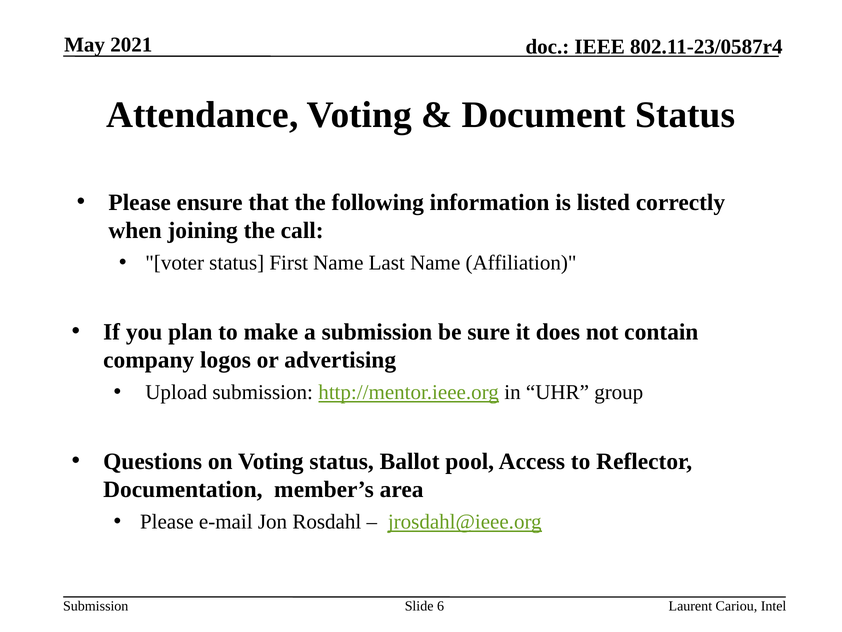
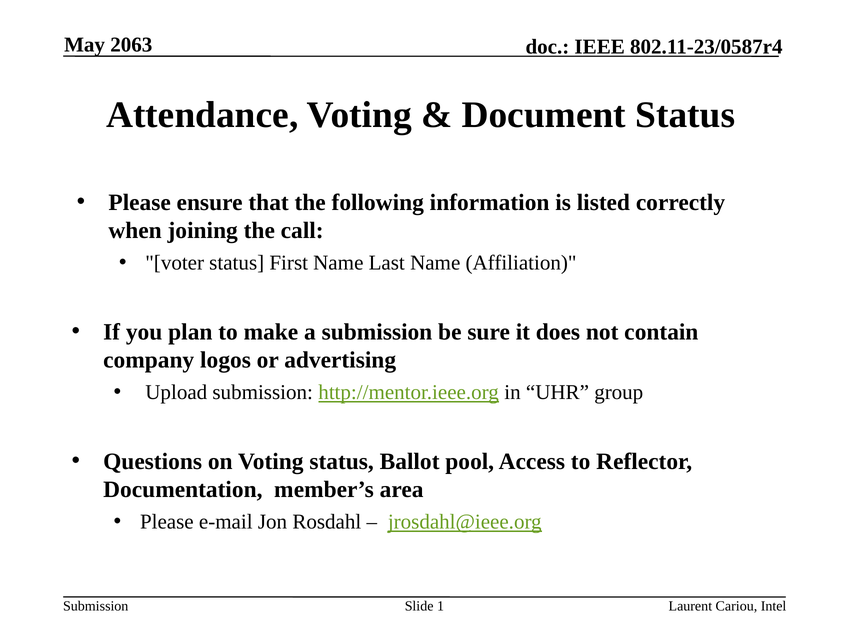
2021: 2021 -> 2063
6: 6 -> 1
